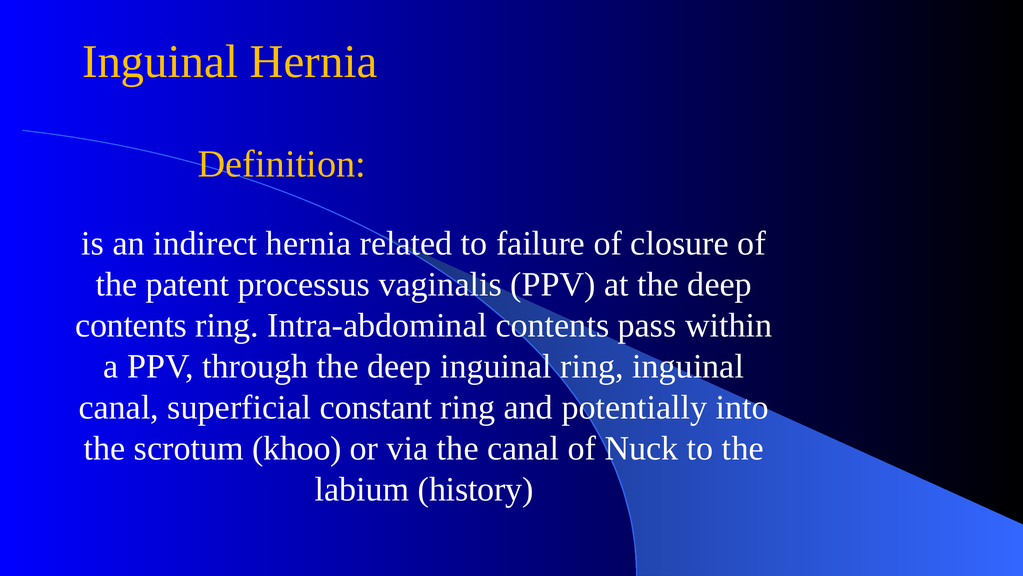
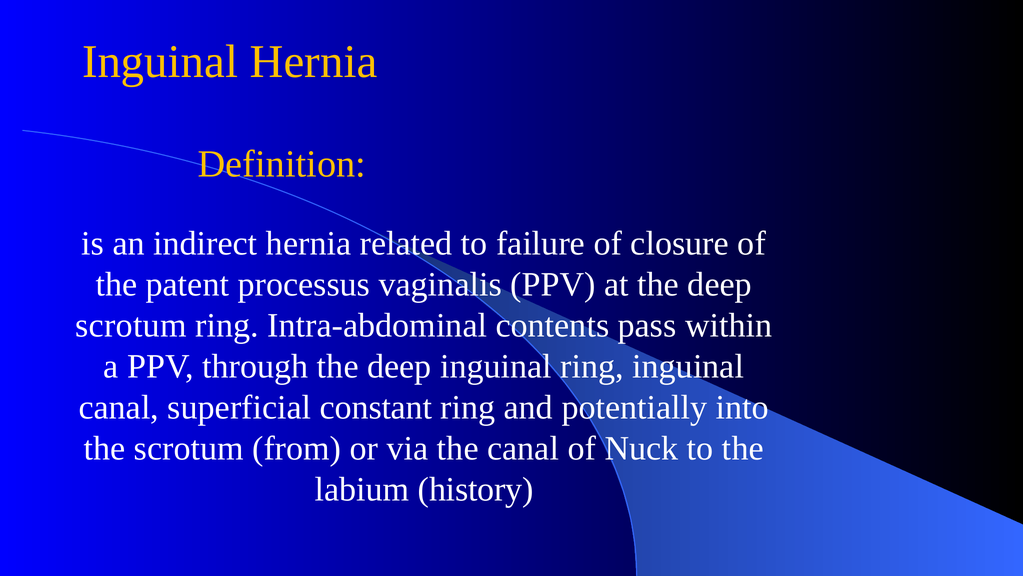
contents at (131, 325): contents -> scrotum
khoo: khoo -> from
